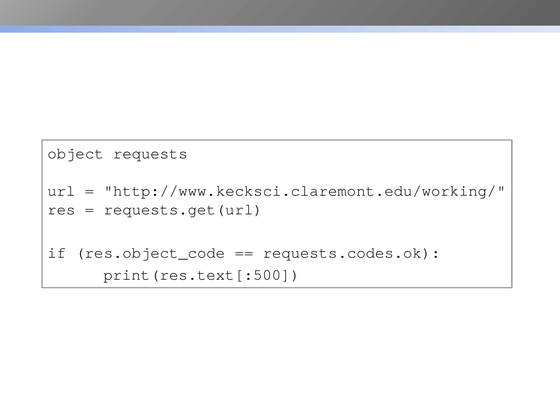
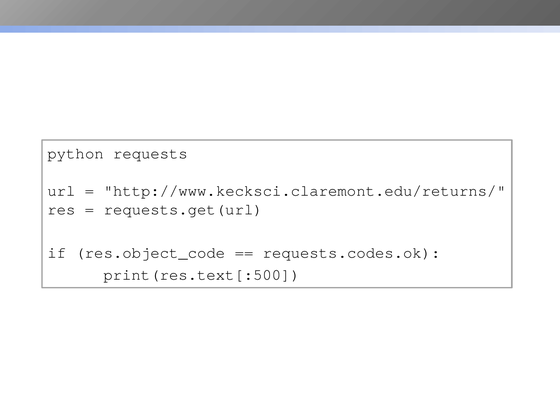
object: object -> python
http://www.kecksci.claremont.edu/working/: http://www.kecksci.claremont.edu/working/ -> http://www.kecksci.claremont.edu/returns/
